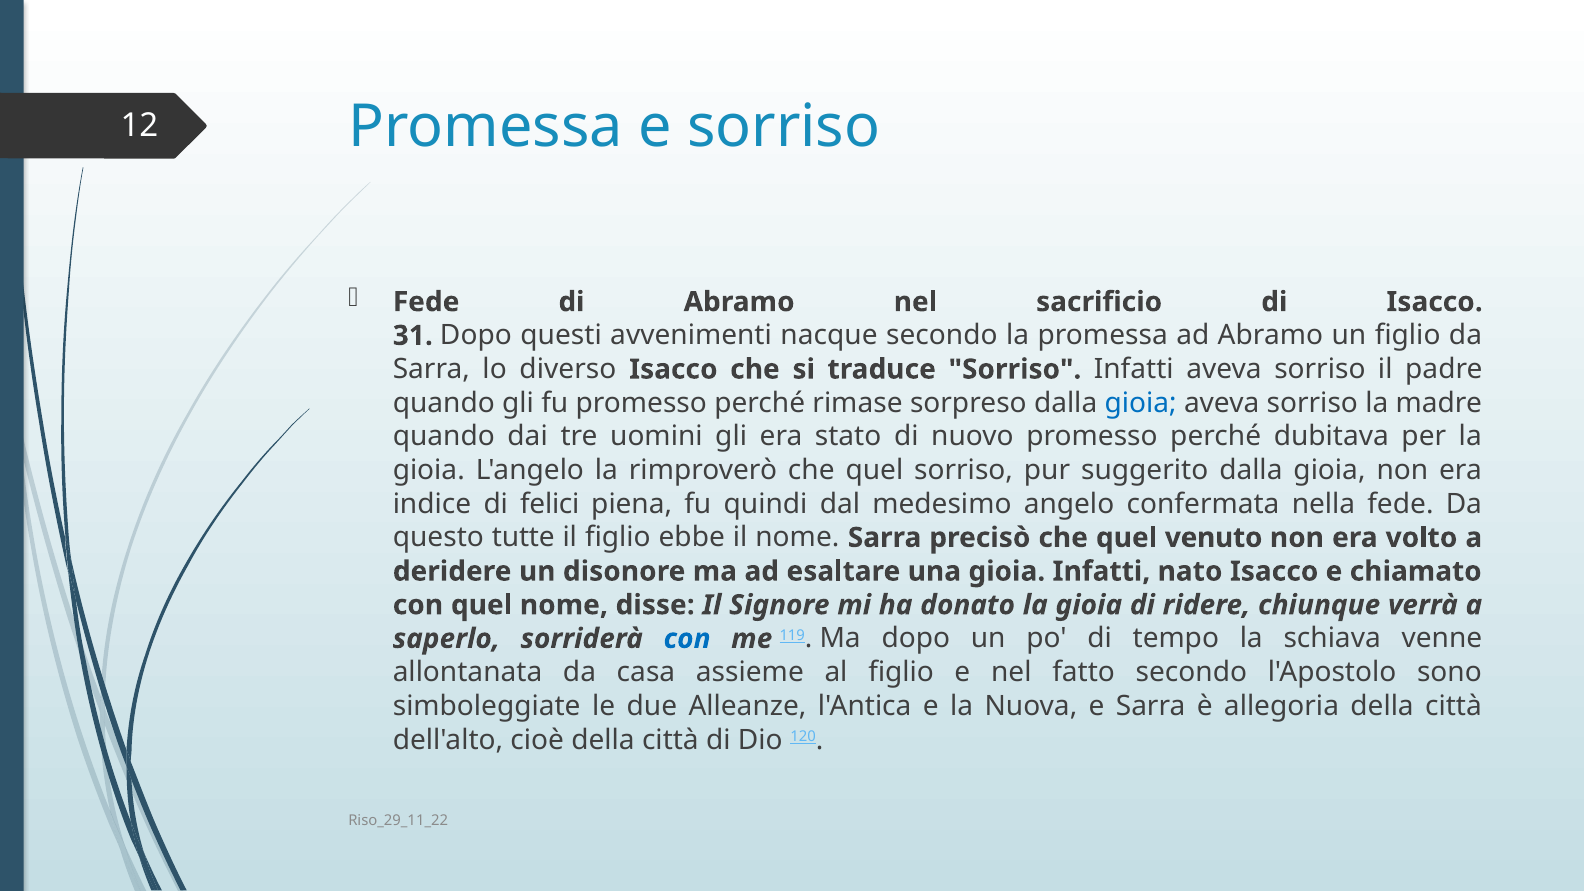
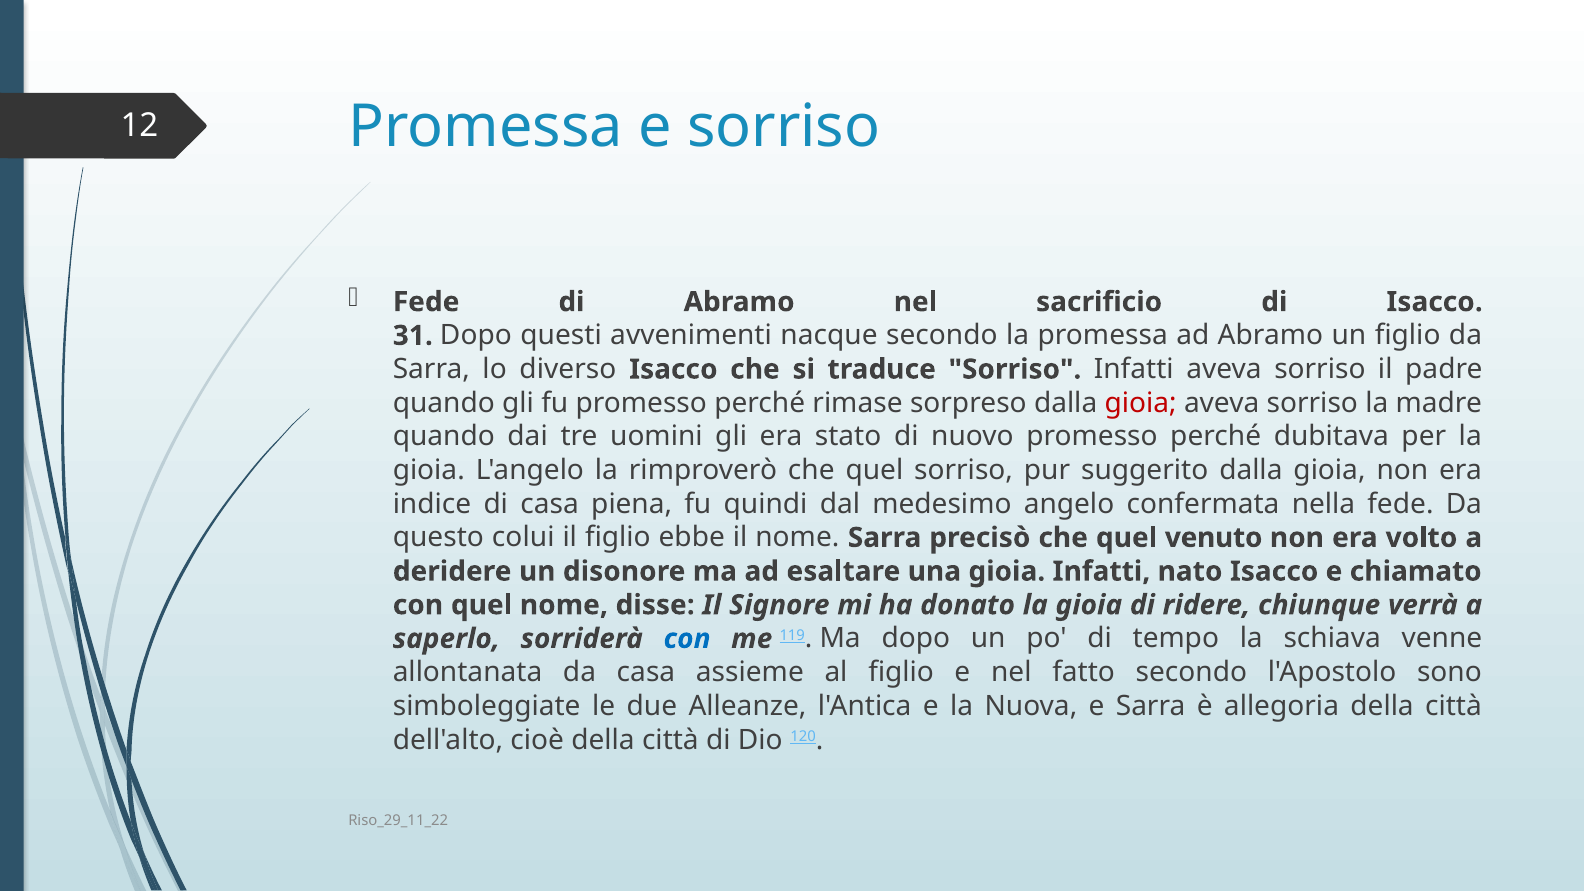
gioia at (1141, 403) colour: blue -> red
di felici: felici -> casa
tutte: tutte -> colui
